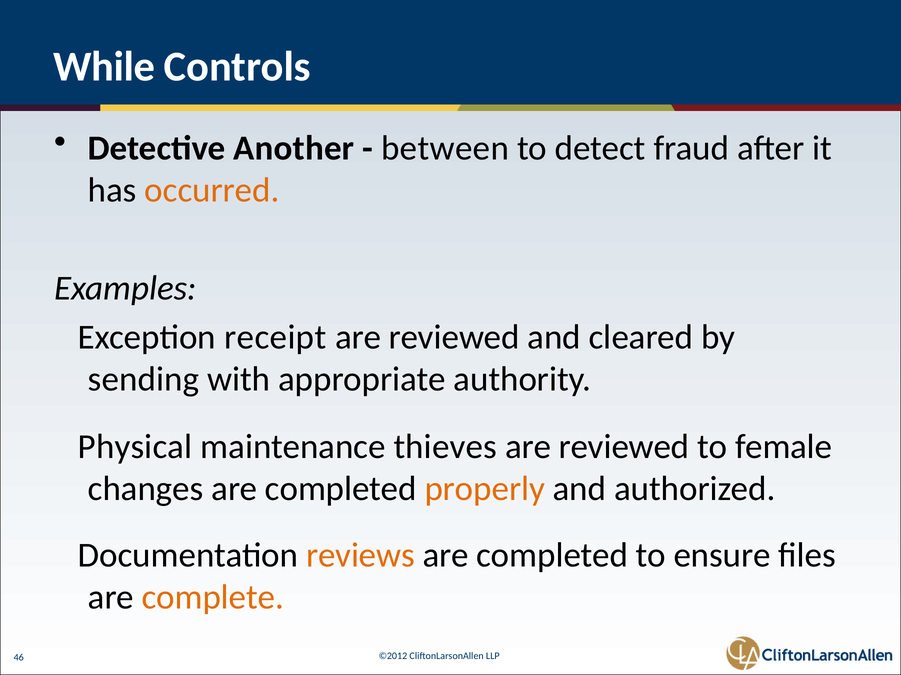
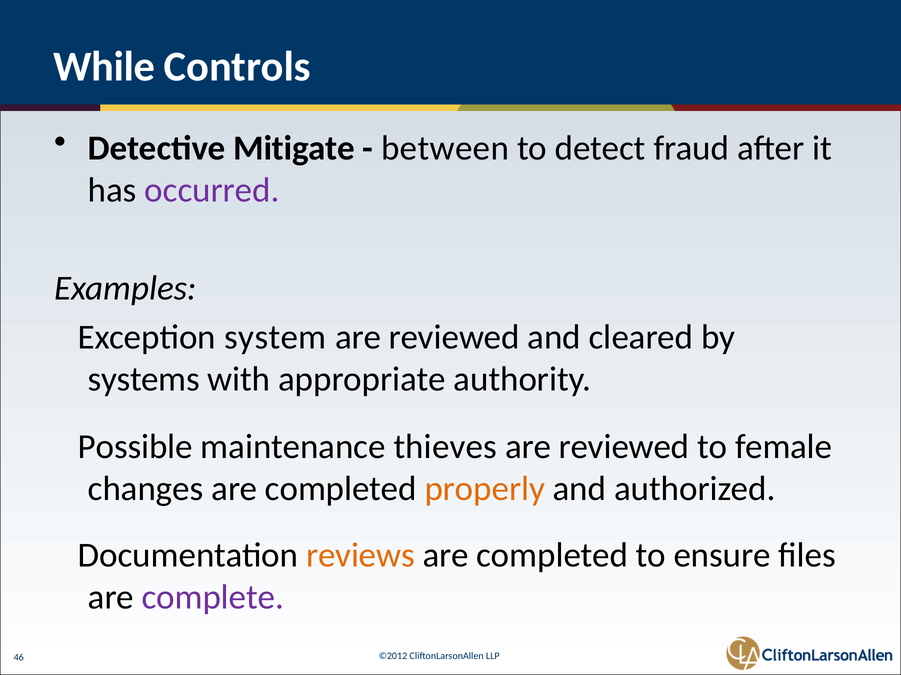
Another: Another -> Mitigate
occurred colour: orange -> purple
receipt: receipt -> system
sending: sending -> systems
Physical: Physical -> Possible
complete colour: orange -> purple
